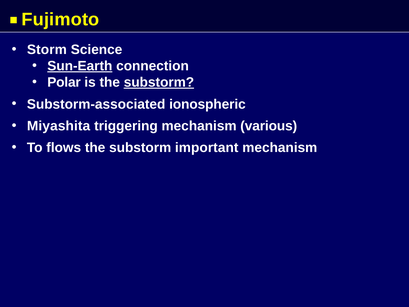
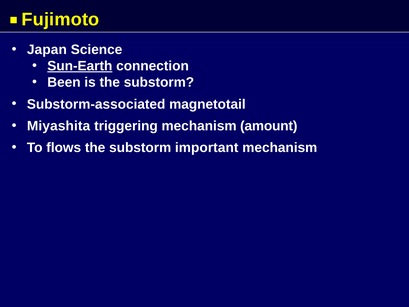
Storm: Storm -> Japan
Polar: Polar -> Been
substorm at (159, 82) underline: present -> none
ionospheric: ionospheric -> magnetotail
various: various -> amount
